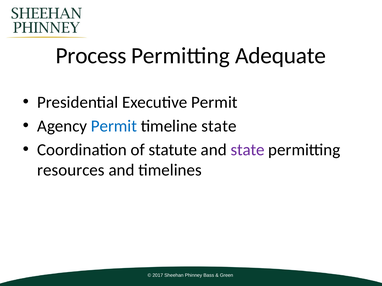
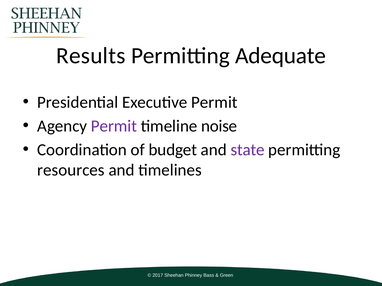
Process: Process -> Results
Permit at (114, 126) colour: blue -> purple
timeline state: state -> noise
statute: statute -> budget
